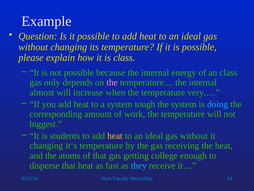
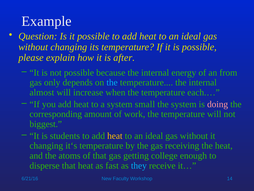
is class: class -> after
an class: class -> from
the at (112, 82) colour: pink -> light blue
very.…: very.… -> each.…
tough: tough -> small
doing colour: light blue -> pink
